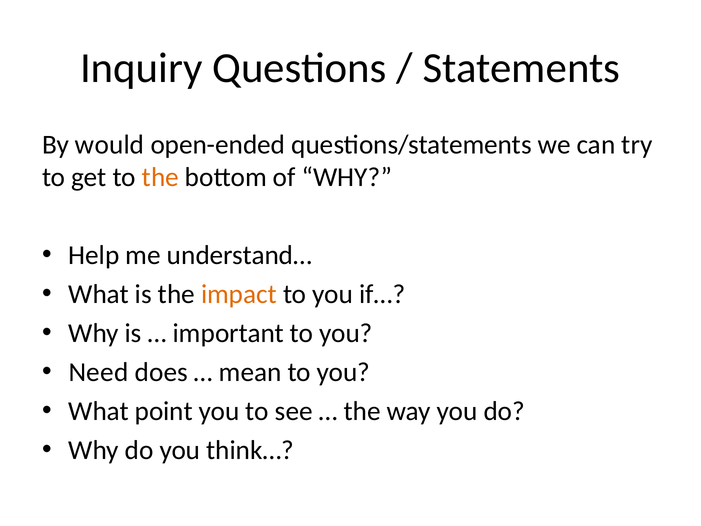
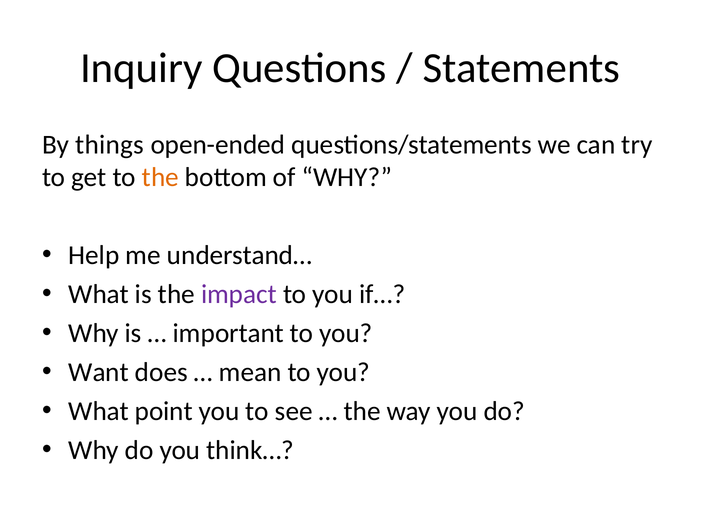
would: would -> things
impact colour: orange -> purple
Need: Need -> Want
